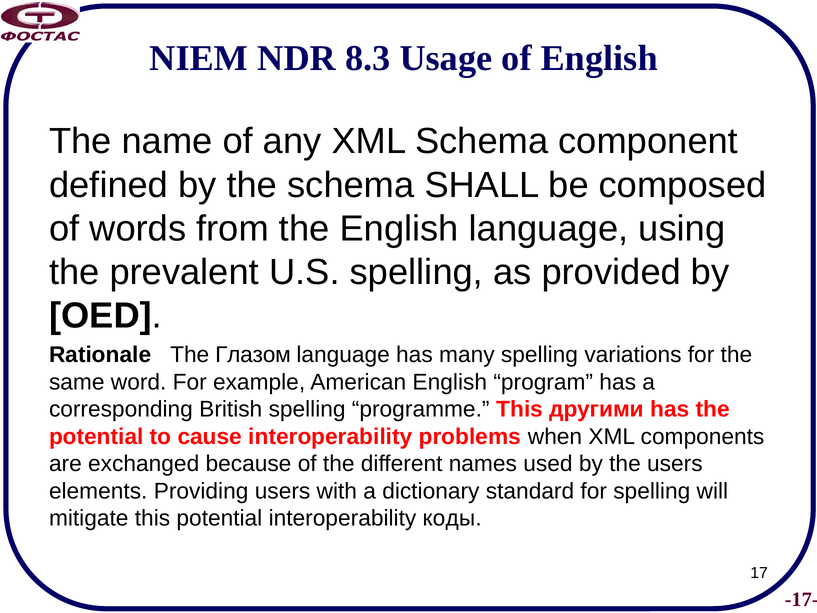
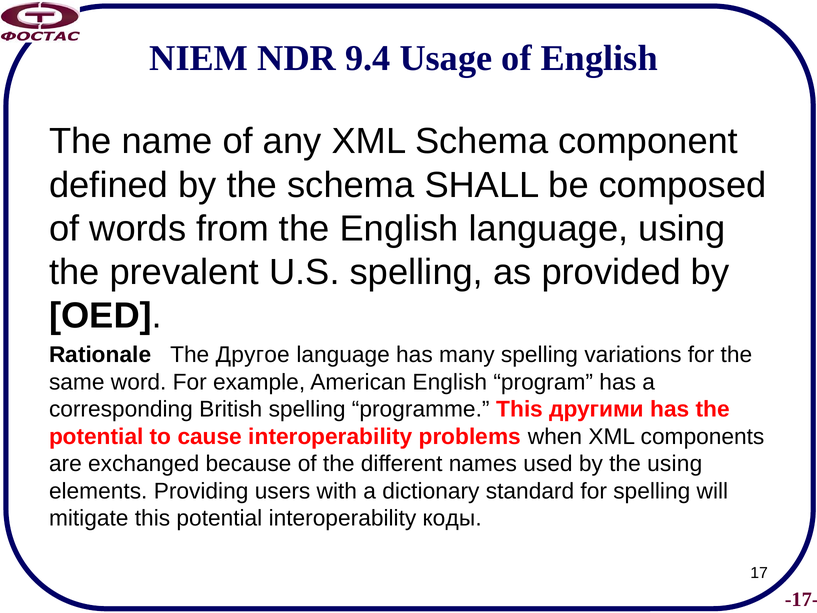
8.3: 8.3 -> 9.4
Глазом: Глазом -> Другое
the users: users -> using
